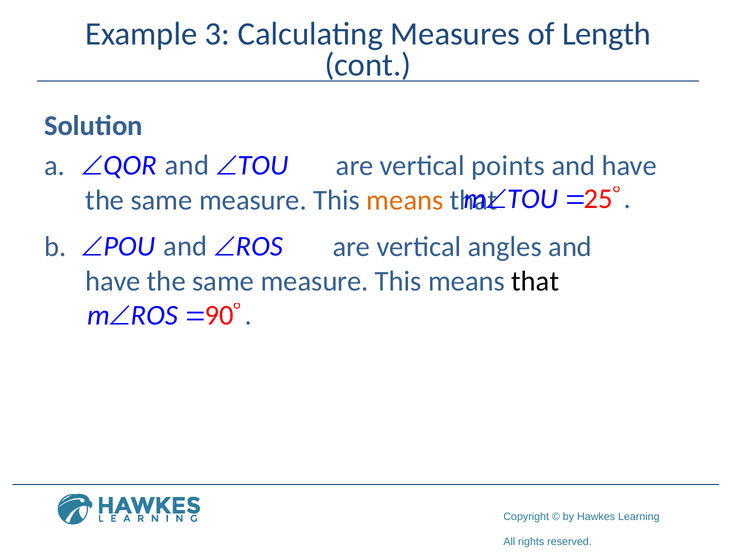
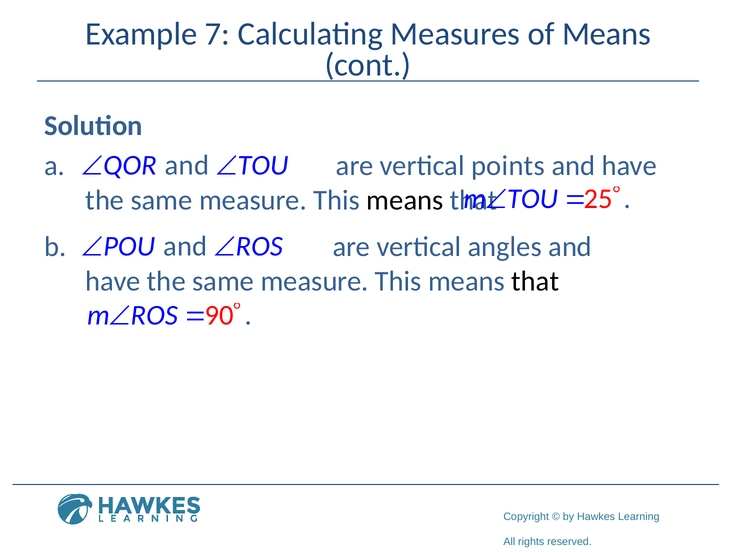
3: 3 -> 7
of Length: Length -> Means
means at (405, 200) colour: orange -> black
